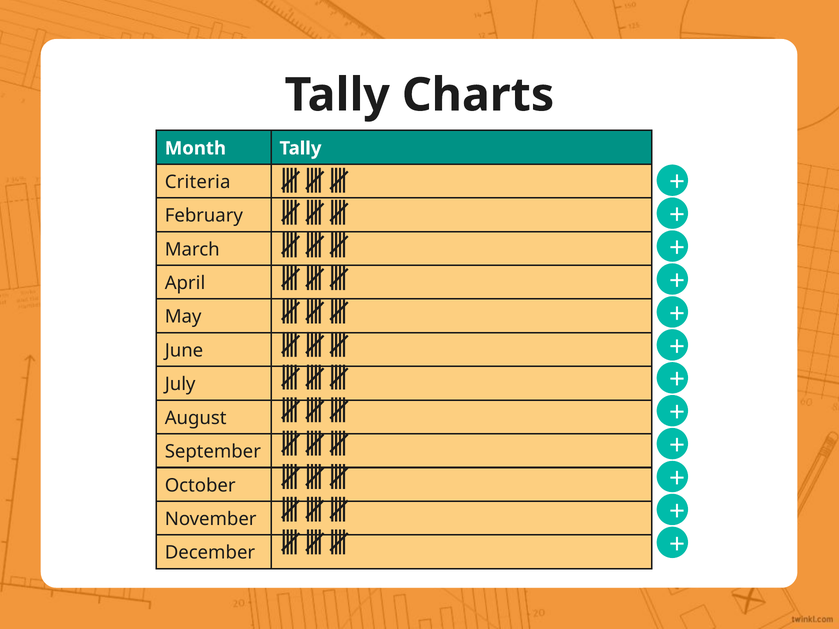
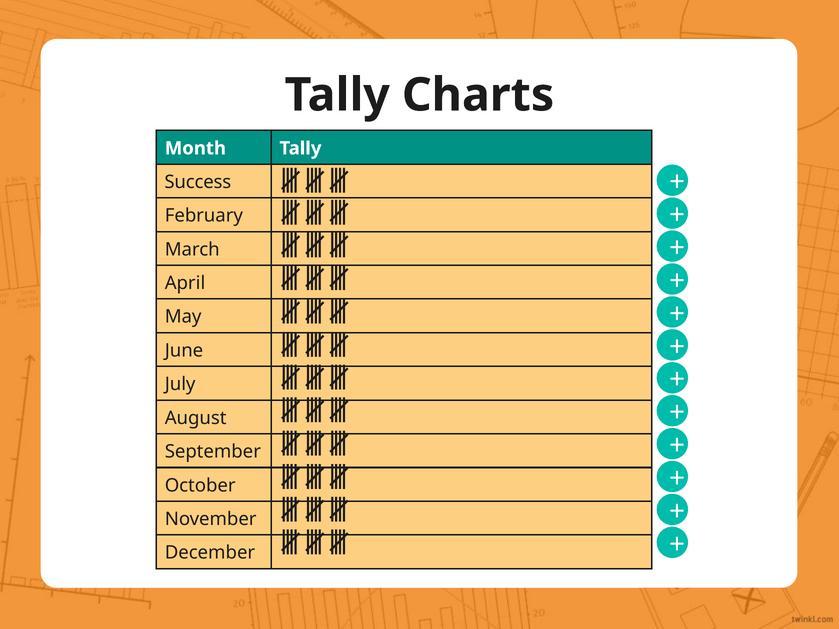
Criteria: Criteria -> Success
